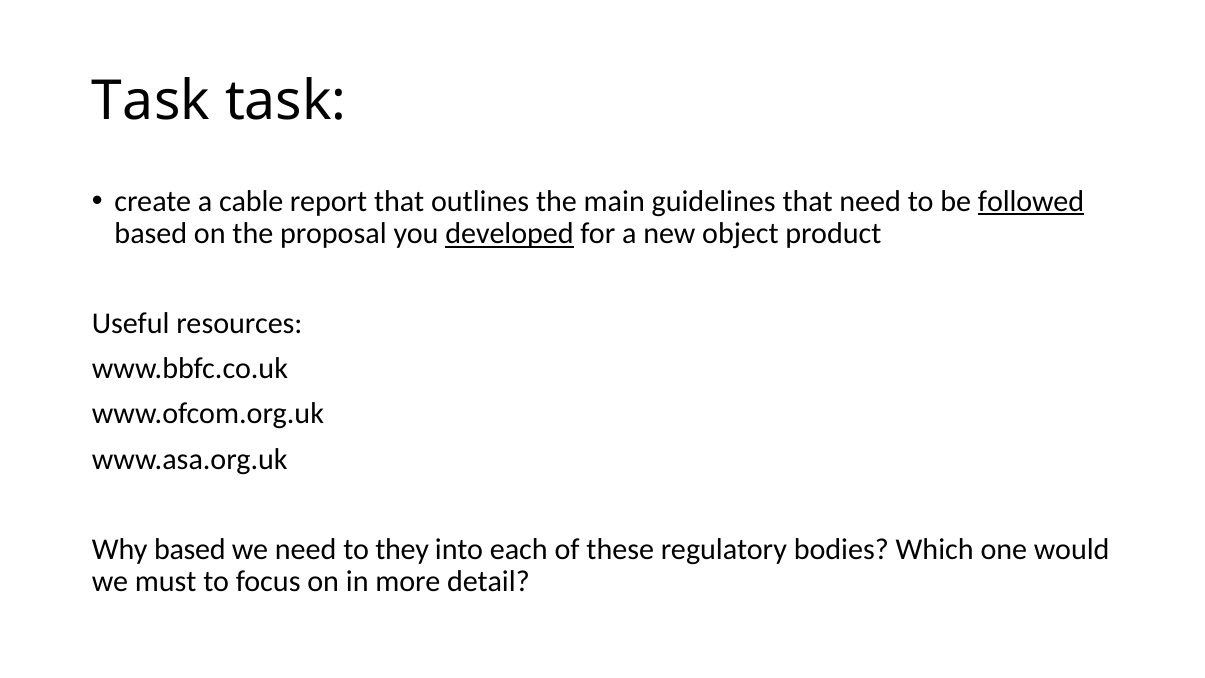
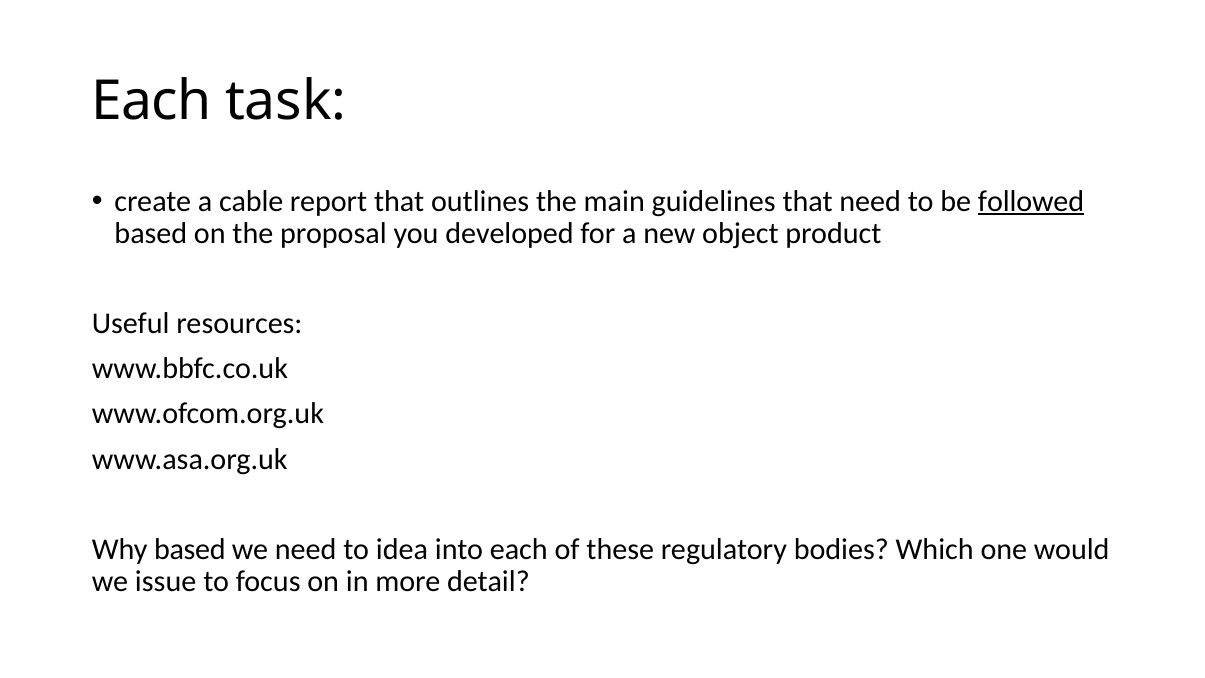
Task at (151, 101): Task -> Each
developed underline: present -> none
they: they -> idea
must: must -> issue
